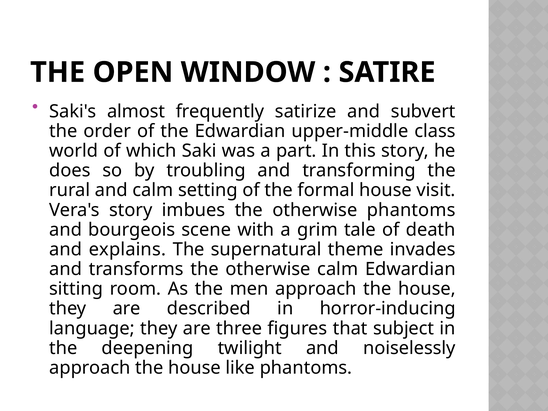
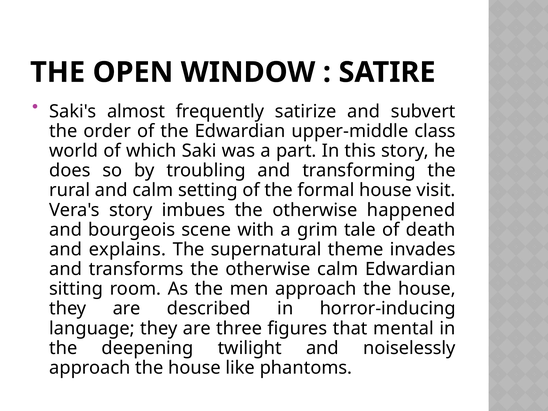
otherwise phantoms: phantoms -> happened
subject: subject -> mental
